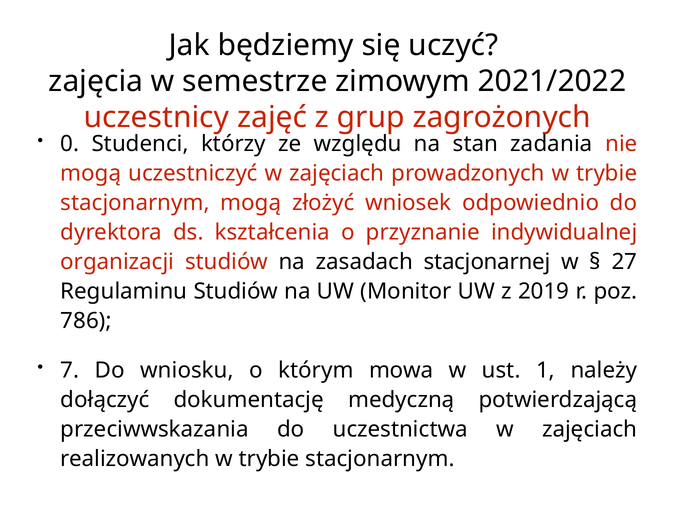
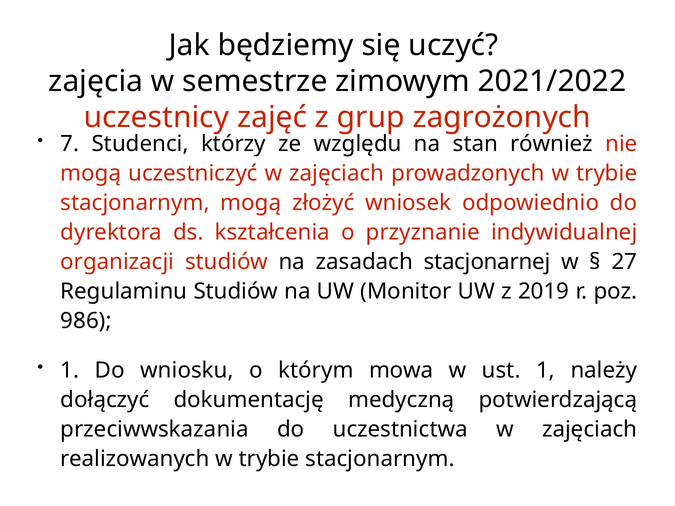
0: 0 -> 7
zadania: zadania -> również
786: 786 -> 986
7 at (70, 371): 7 -> 1
